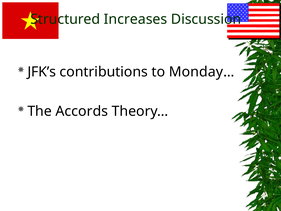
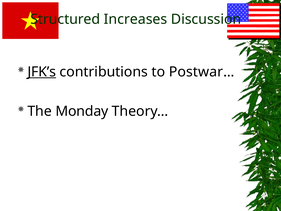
JFK’s underline: none -> present
Monday…: Monday… -> Postwar…
Accords: Accords -> Monday
